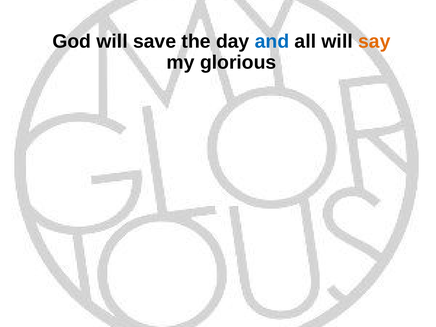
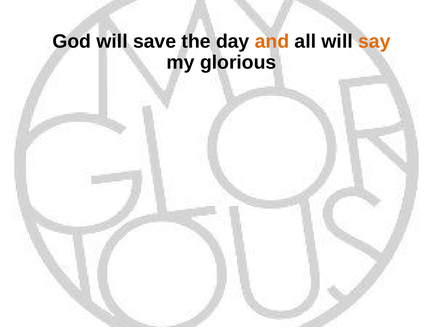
and colour: blue -> orange
